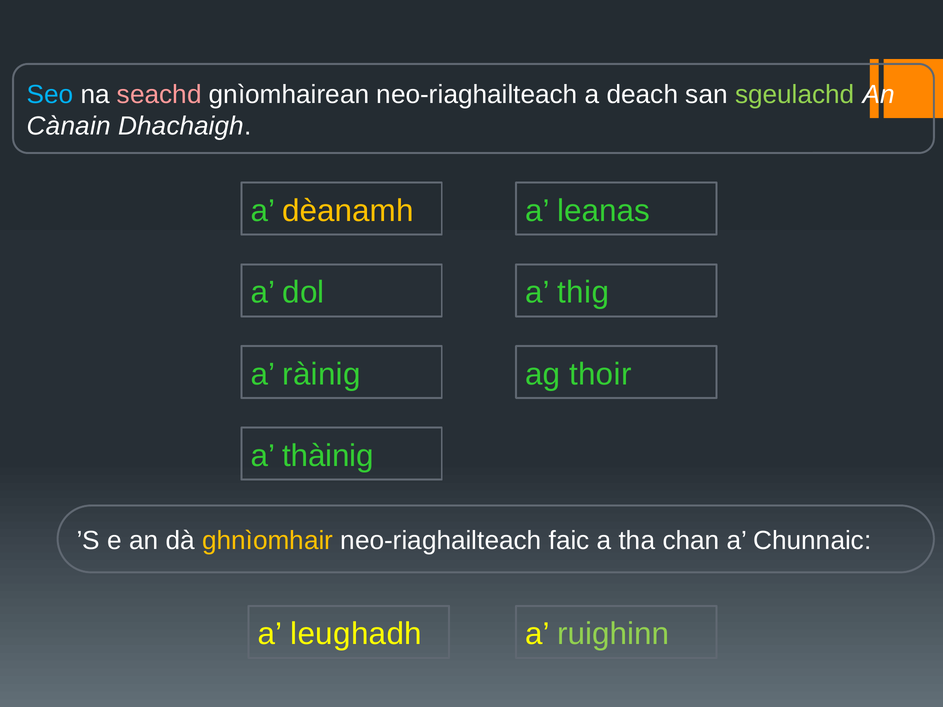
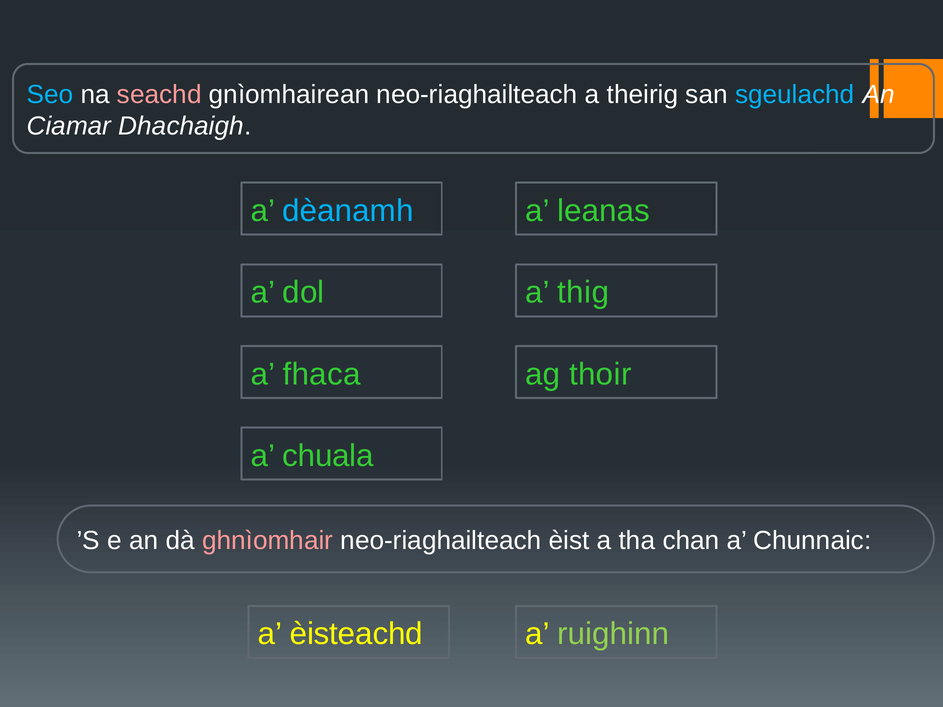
deach: deach -> theirig
sgeulachd colour: light green -> light blue
Cànain: Cànain -> Ciamar
dèanamh colour: yellow -> light blue
ràinig: ràinig -> fhaca
thàinig: thàinig -> chuala
ghnìomhair colour: yellow -> pink
faic: faic -> èist
leughadh: leughadh -> èisteachd
